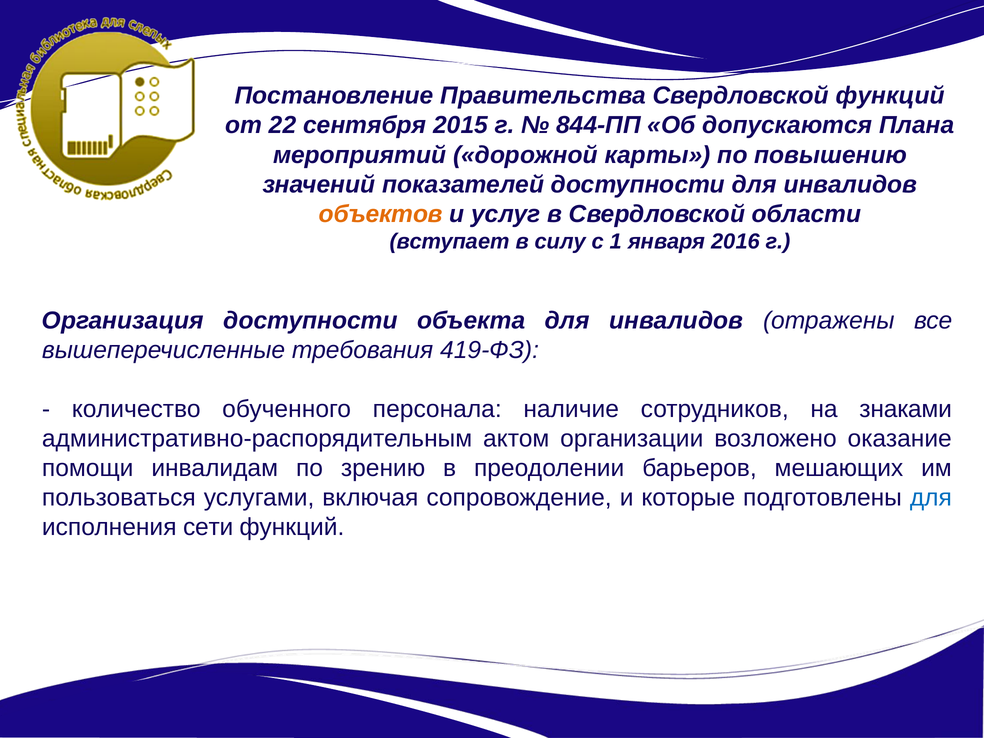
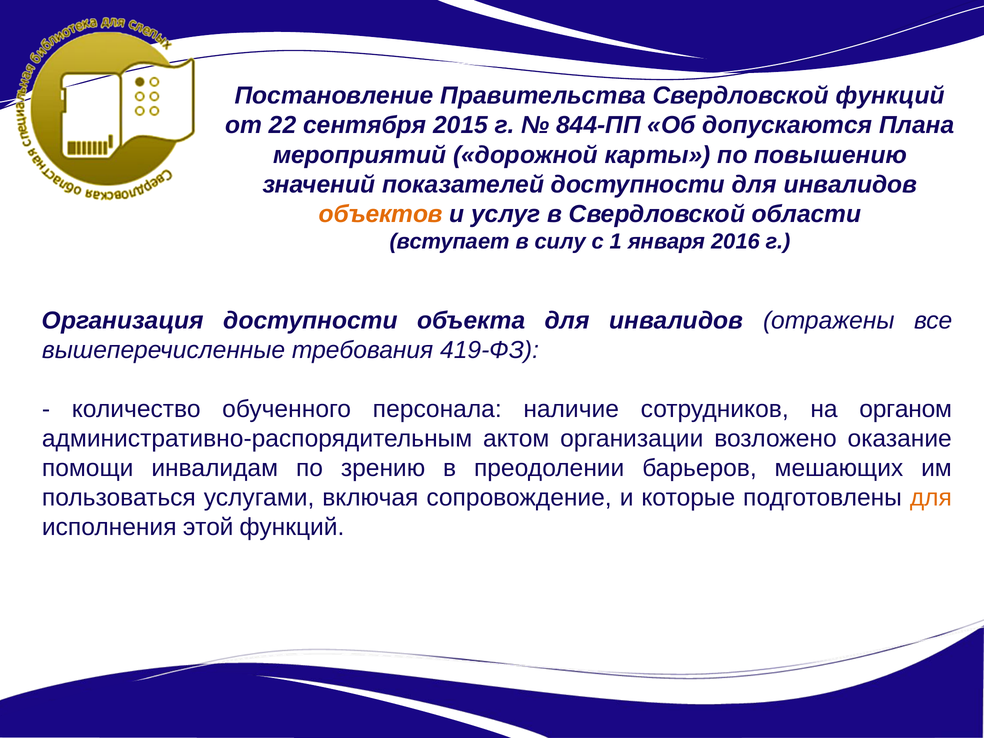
знаками: знаками -> органом
для at (931, 498) colour: blue -> orange
сети: сети -> этой
